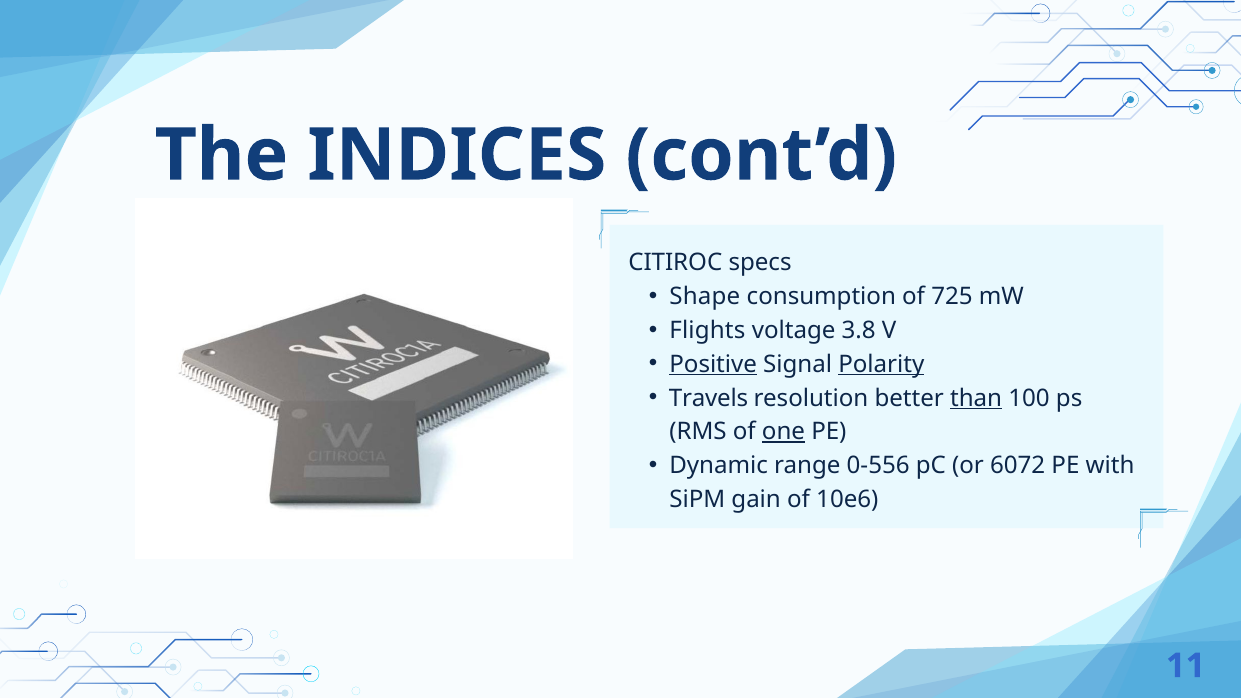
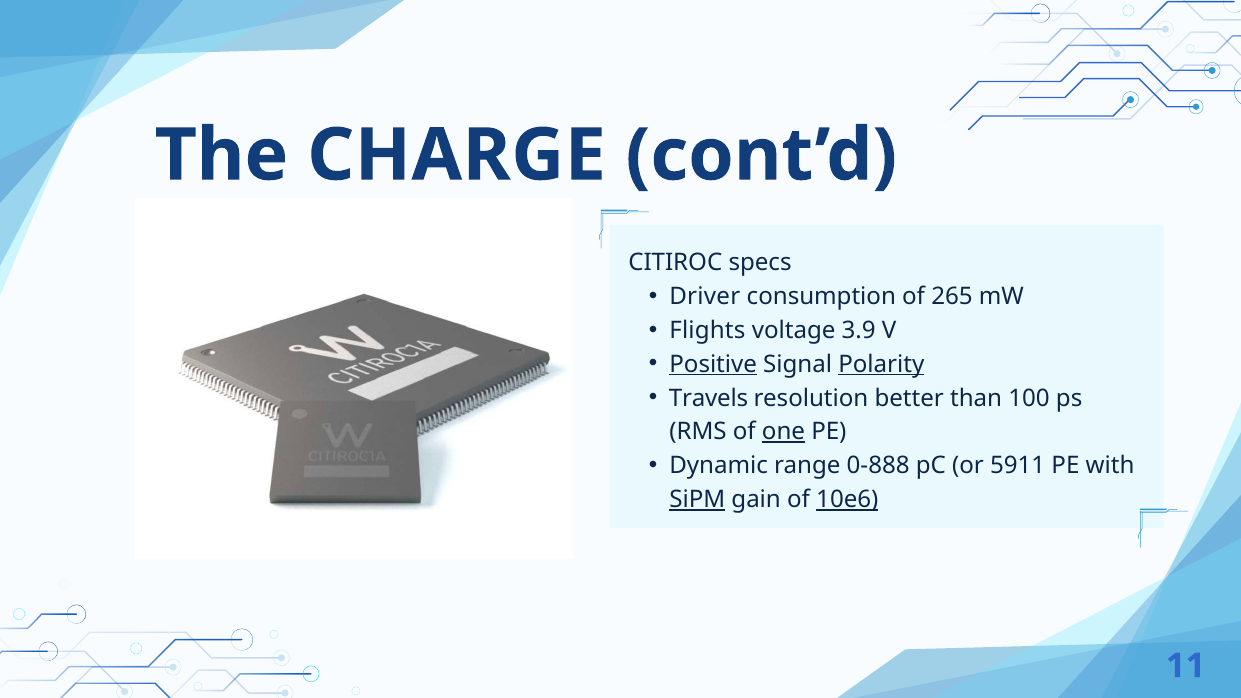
INDICES: INDICES -> CHARGE
Shape: Shape -> Driver
725: 725 -> 265
3.8: 3.8 -> 3.9
than underline: present -> none
0-556: 0-556 -> 0-888
6072: 6072 -> 5911
SiPM underline: none -> present
10e6 underline: none -> present
